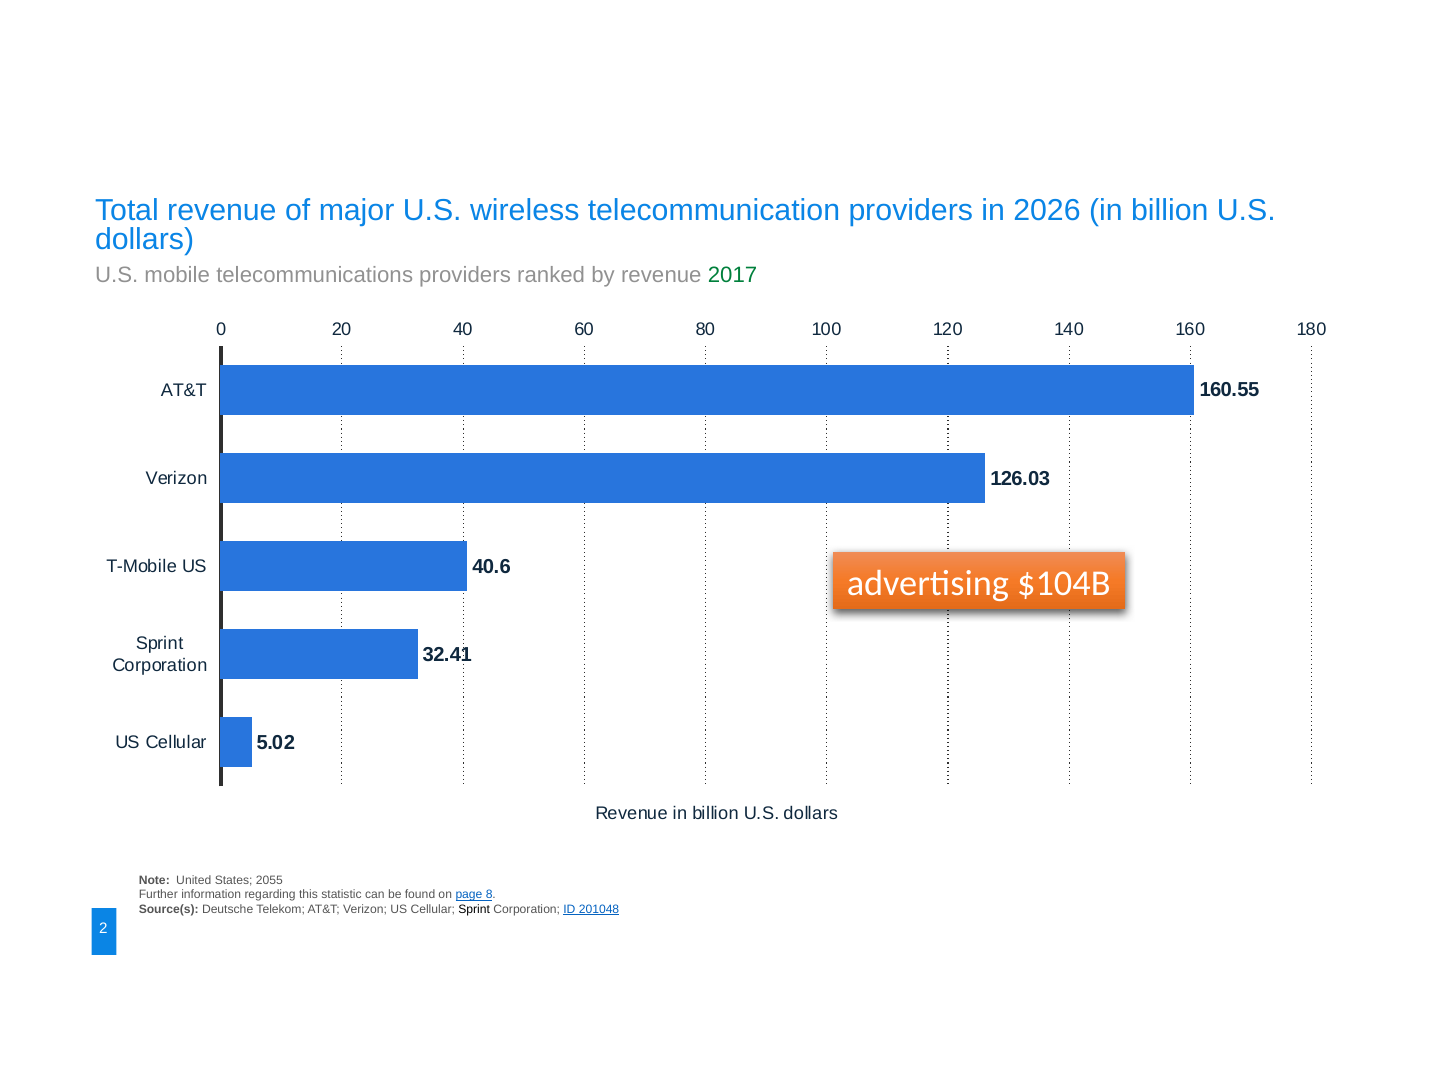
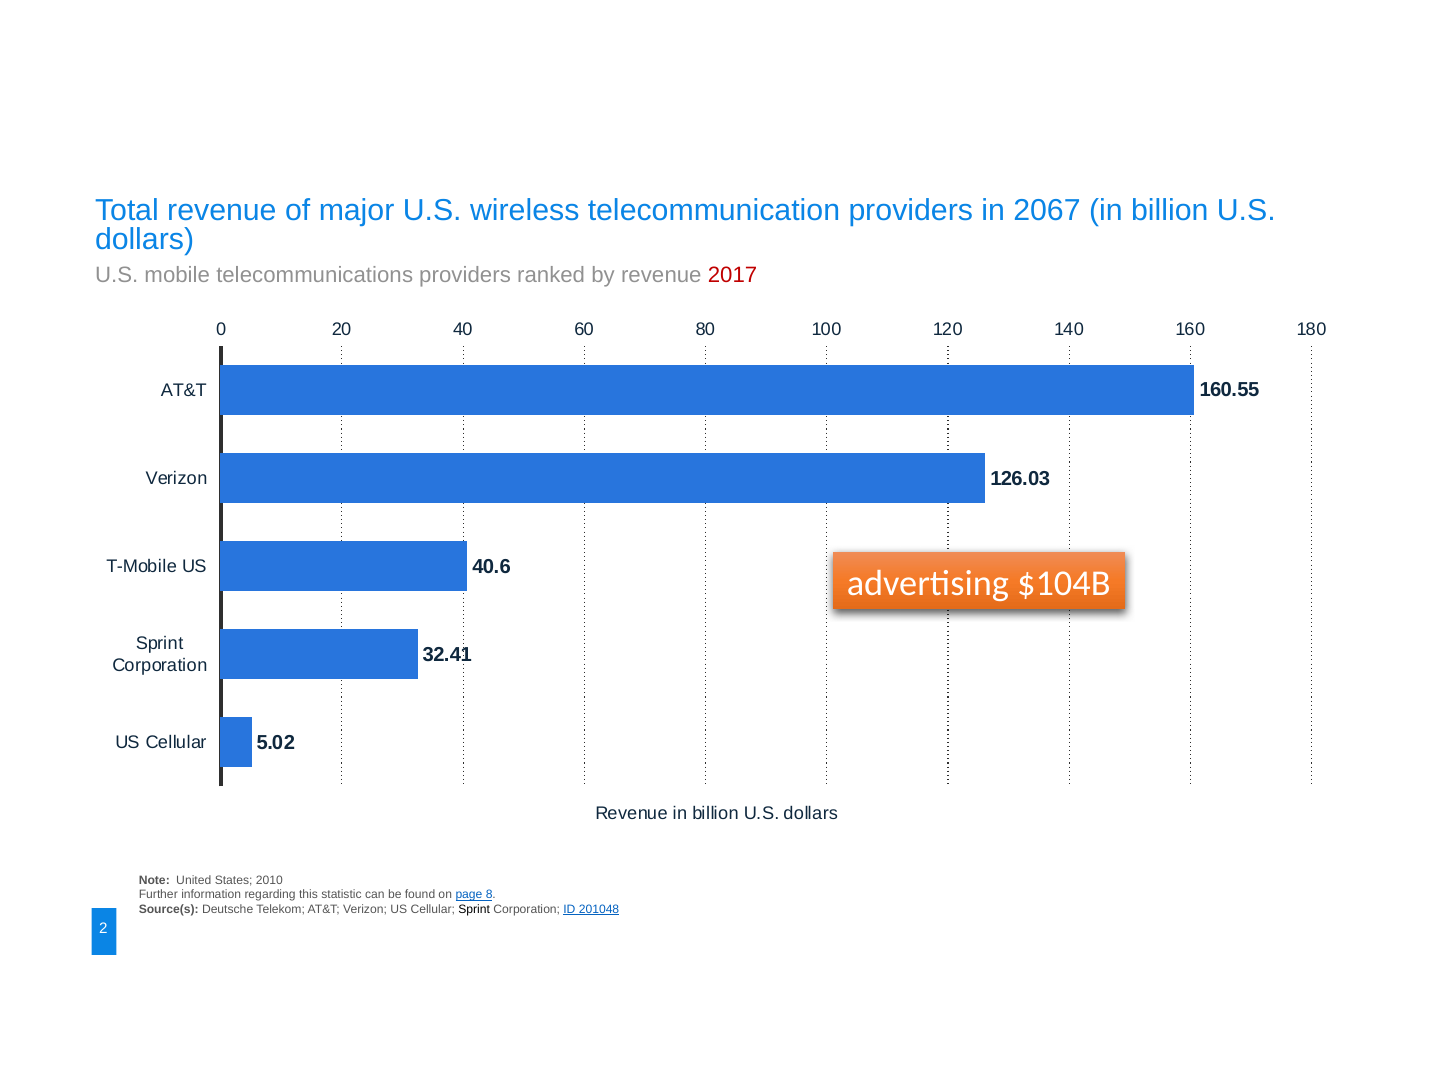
2026: 2026 -> 2067
2017 colour: green -> red
2055: 2055 -> 2010
